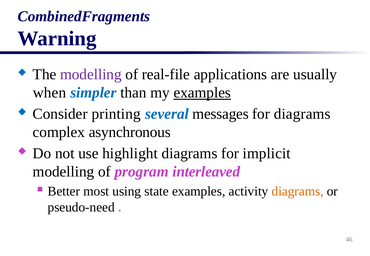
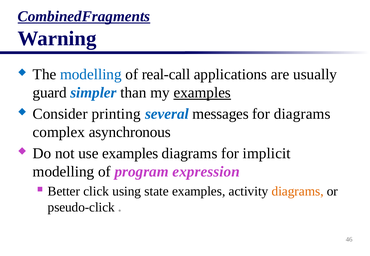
CombinedFragments underline: none -> present
modelling at (91, 75) colour: purple -> blue
real-file: real-file -> real-call
when: when -> guard
use highlight: highlight -> examples
interleaved: interleaved -> expression
most: most -> click
pseudo-need: pseudo-need -> pseudo-click
